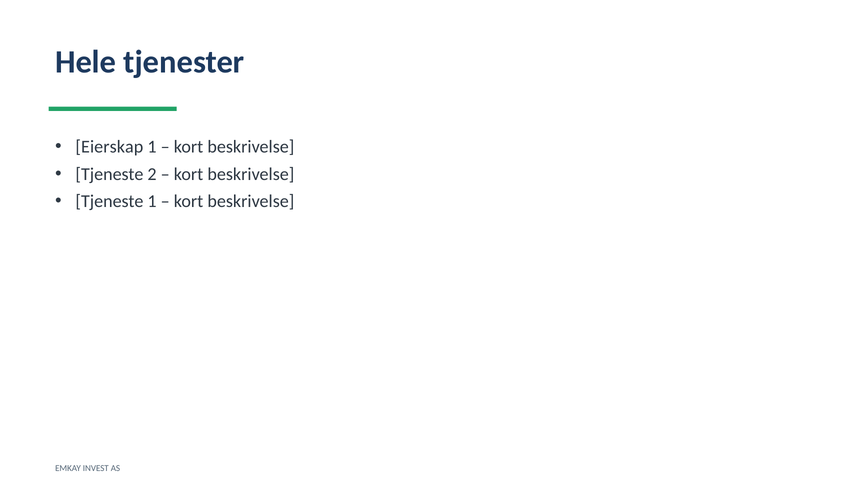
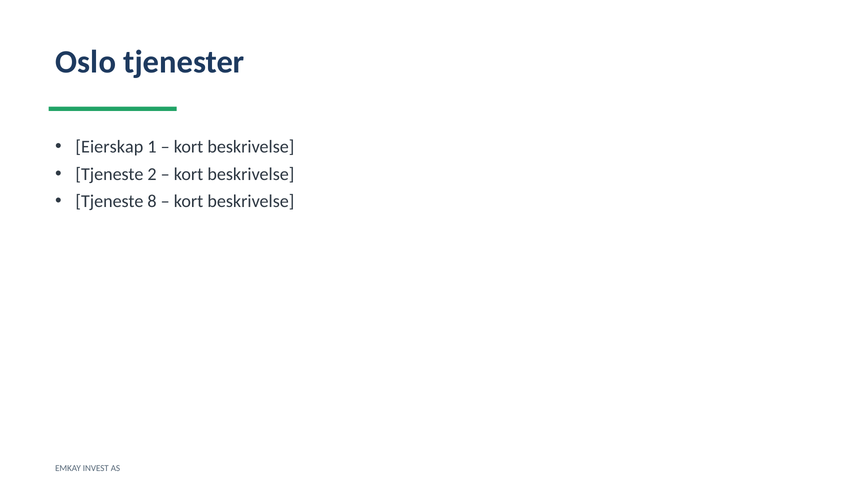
Hele: Hele -> Oslo
Tjeneste 1: 1 -> 8
